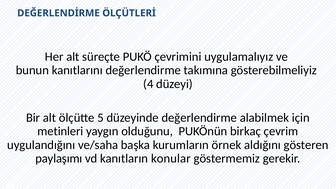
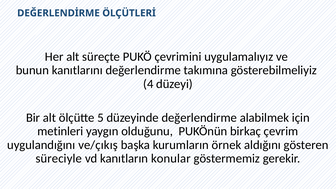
ve/saha: ve/saha -> ve/çıkış
paylaşımı: paylaşımı -> süreciyle
